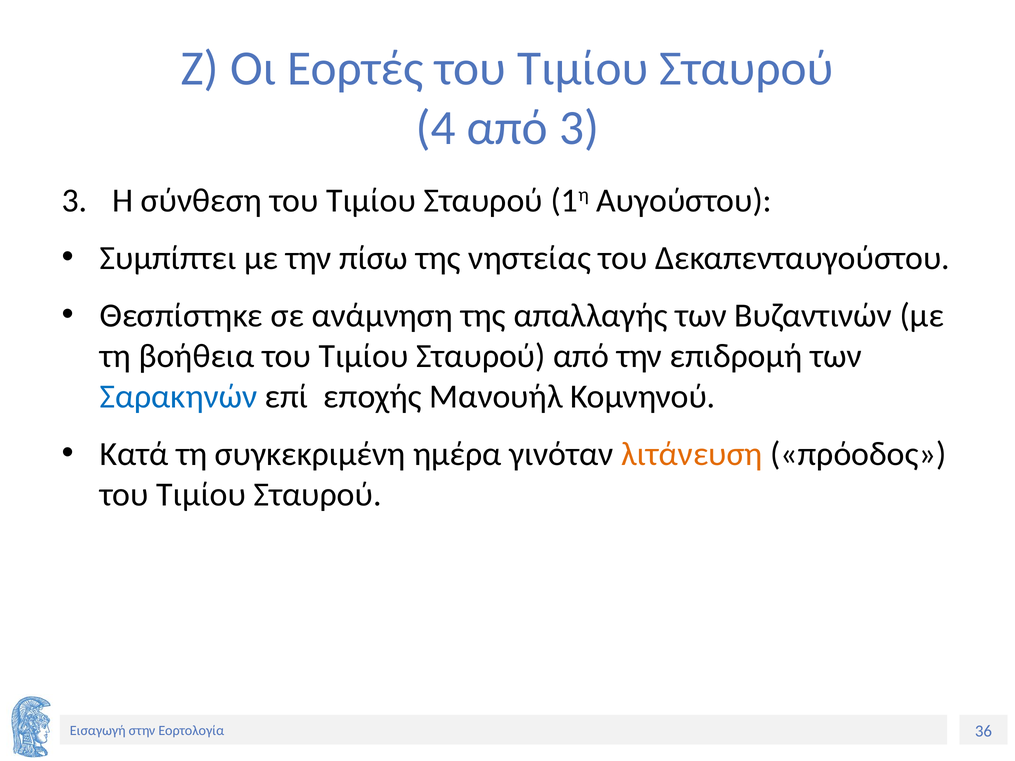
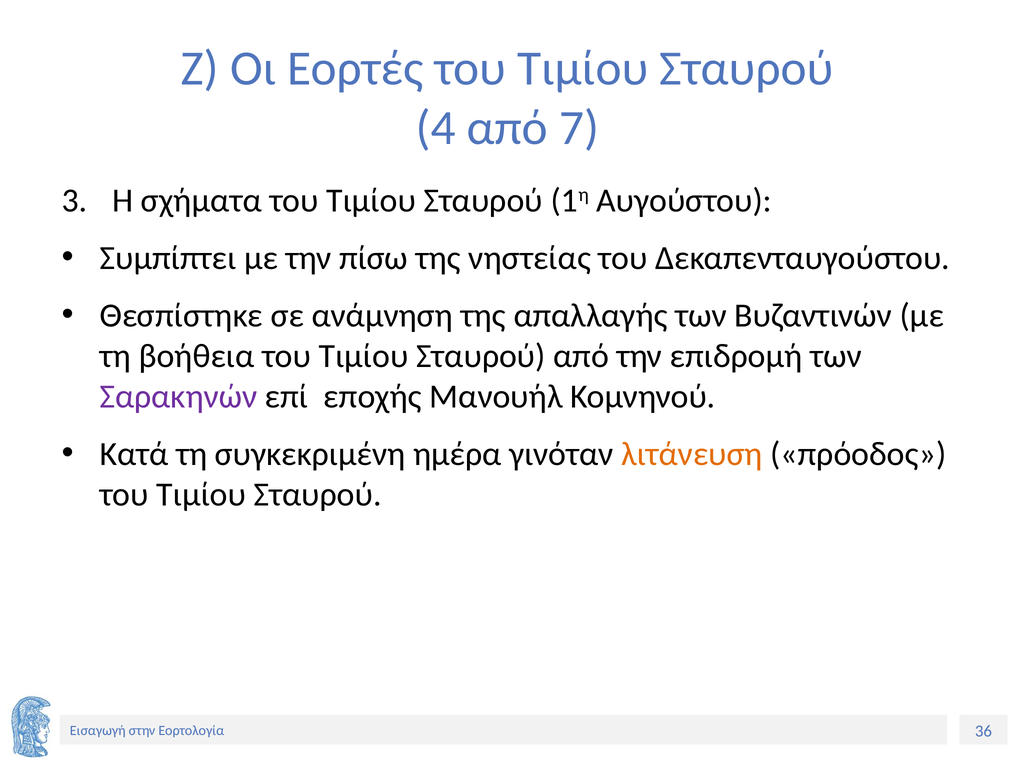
από 3: 3 -> 7
σύνθεση: σύνθεση -> σχήματα
Σαρακηνών colour: blue -> purple
